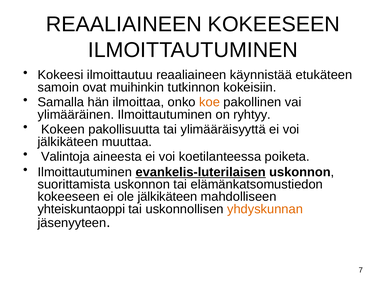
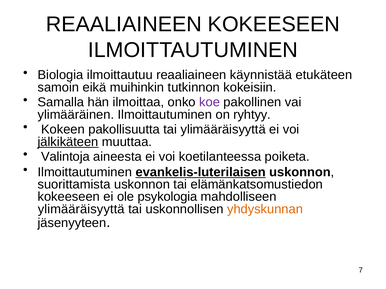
Kokeesi: Kokeesi -> Biologia
ovat: ovat -> eikä
koe colour: orange -> purple
jälkikäteen at (68, 142) underline: none -> present
ole jälkikäteen: jälkikäteen -> psykologia
yhteiskuntaoppi at (81, 209): yhteiskuntaoppi -> ylimääräisyyttä
